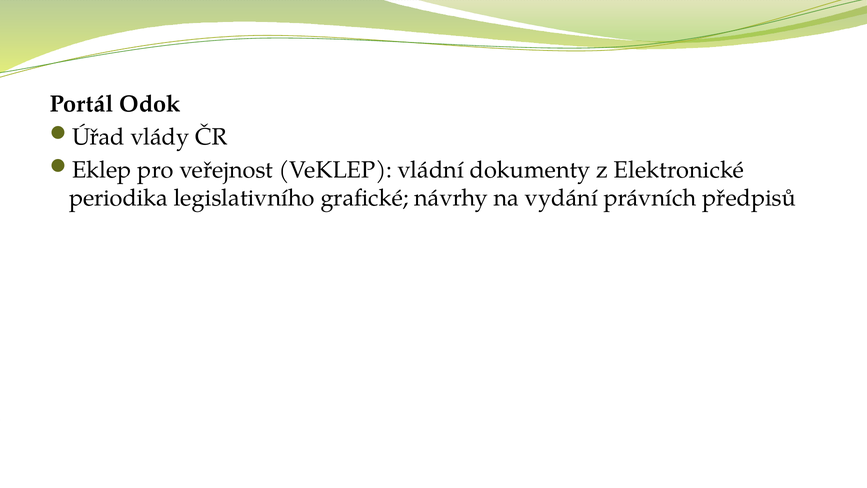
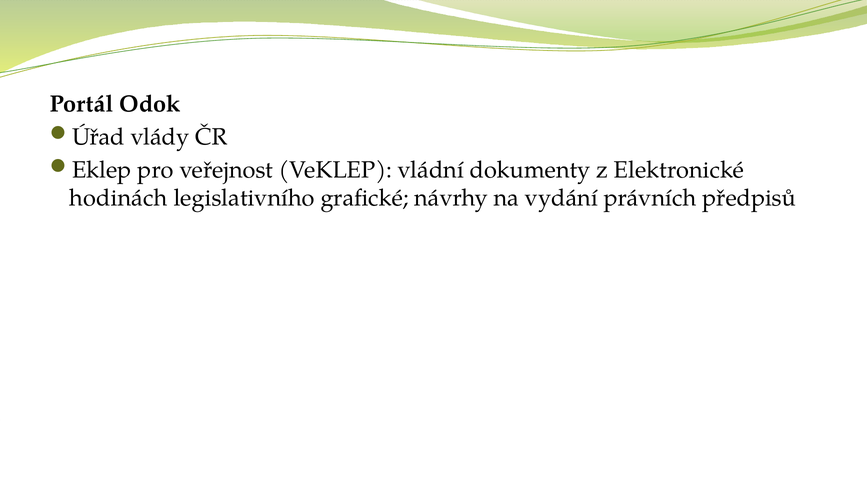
periodika: periodika -> hodinách
